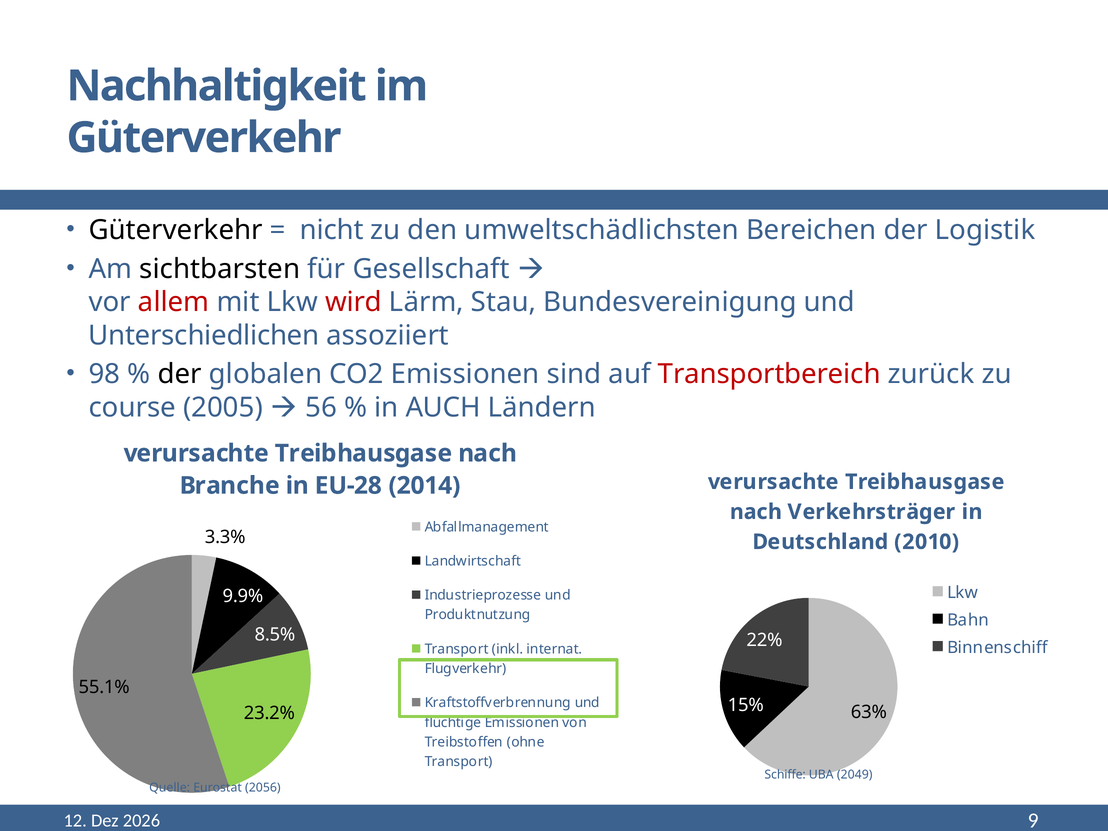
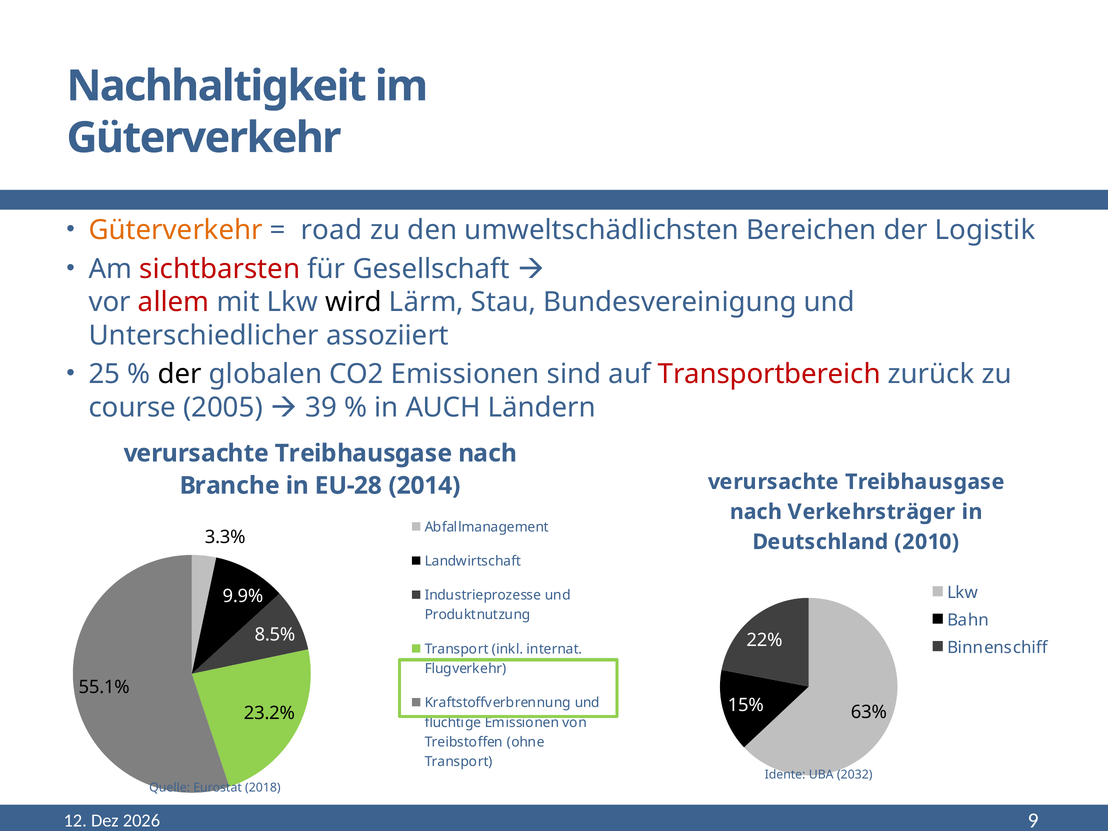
Güterverkehr at (176, 230) colour: black -> orange
nicht: nicht -> road
sichtbarsten colour: black -> red
wird colour: red -> black
Unterschiedlichen: Unterschiedlichen -> Unterschiedlicher
98: 98 -> 25
56: 56 -> 39
Schiffe: Schiffe -> Idente
2049: 2049 -> 2032
2056: 2056 -> 2018
